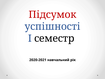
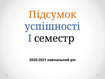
Підсумок colour: red -> orange
